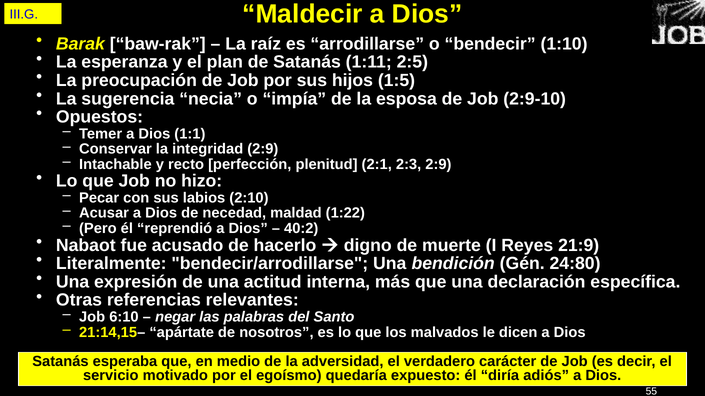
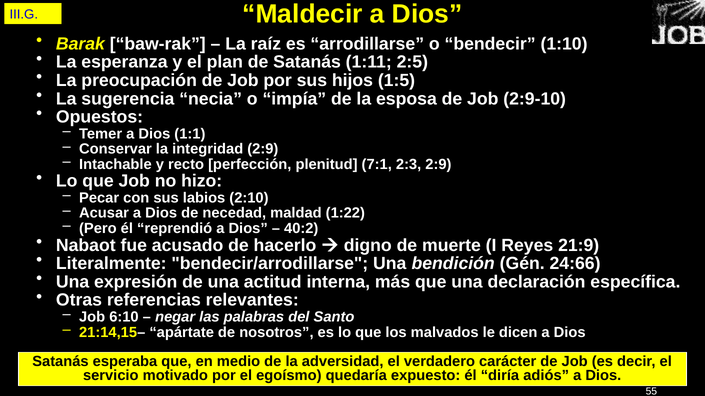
2:1: 2:1 -> 7:1
24:80: 24:80 -> 24:66
